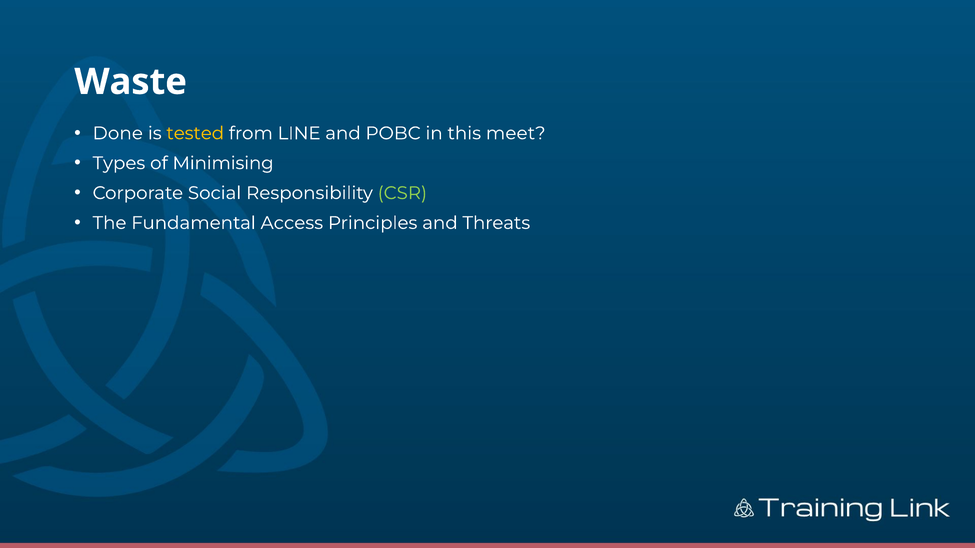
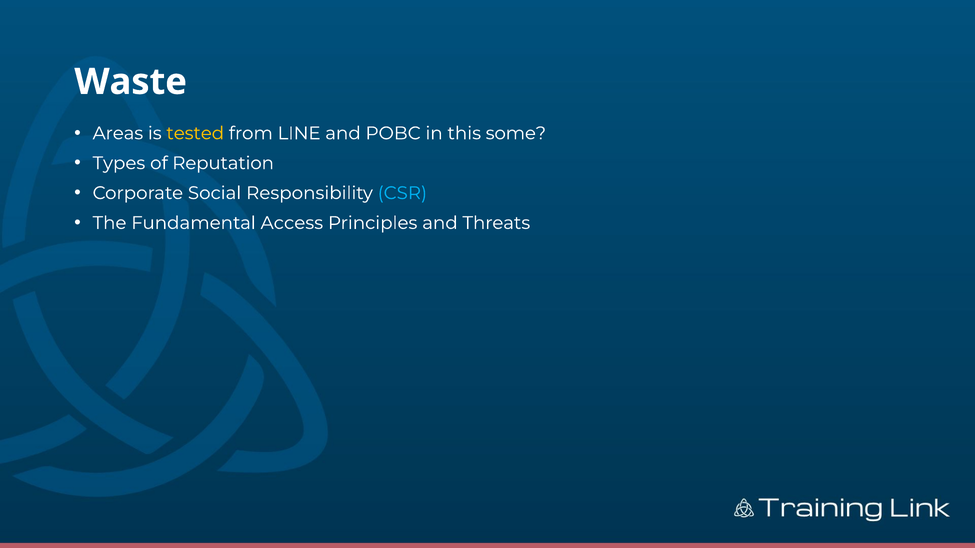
Done: Done -> Areas
meet: meet -> some
Minimising: Minimising -> Reputation
CSR colour: light green -> light blue
